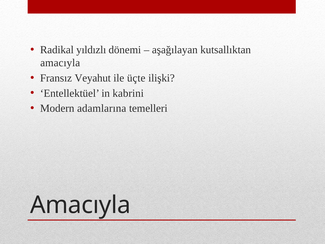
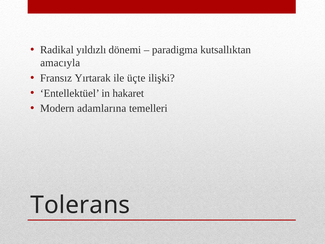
aşağılayan: aşağılayan -> paradigma
Veyahut: Veyahut -> Yırtarak
kabrini: kabrini -> hakaret
Amacıyla at (80, 205): Amacıyla -> Tolerans
